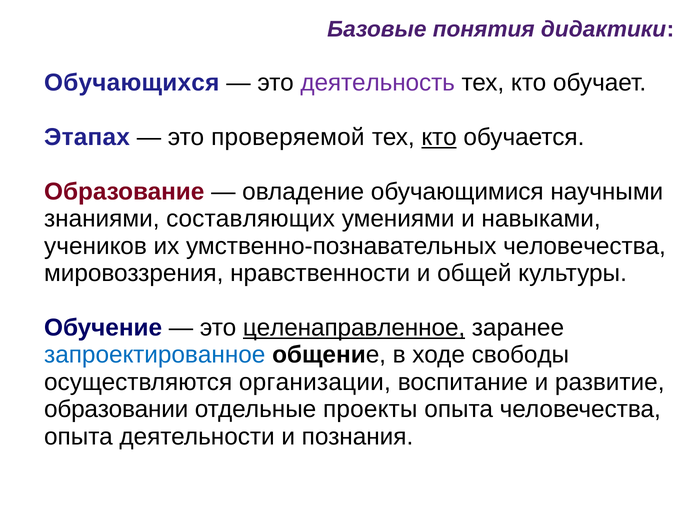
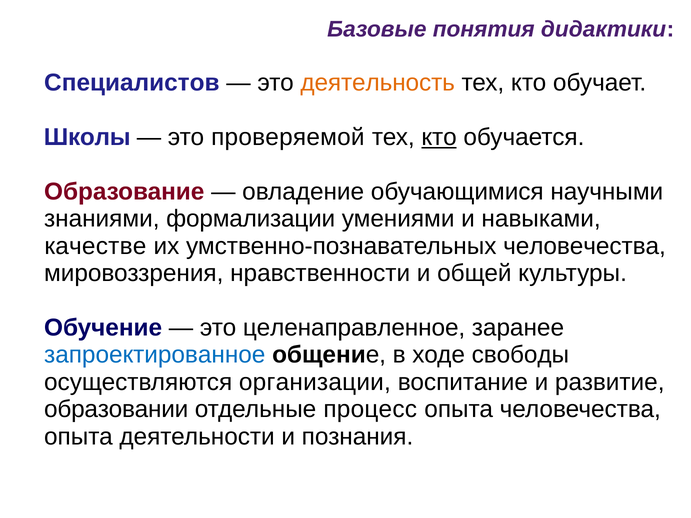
Обучающихся: Обучающихся -> Специалистов
деятельность colour: purple -> orange
Этапах: Этапах -> Школы
составляющих: составляющих -> формализации
учеников: учеников -> качестве
целенаправленное underline: present -> none
проекты: проекты -> процесс
